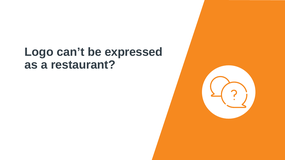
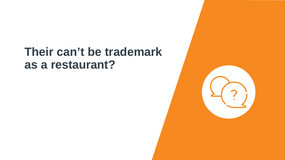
Logo: Logo -> Their
expressed: expressed -> trademark
